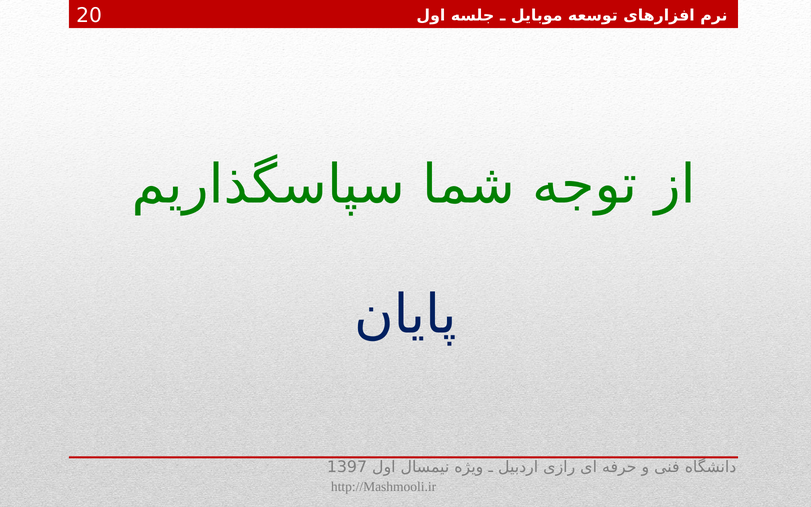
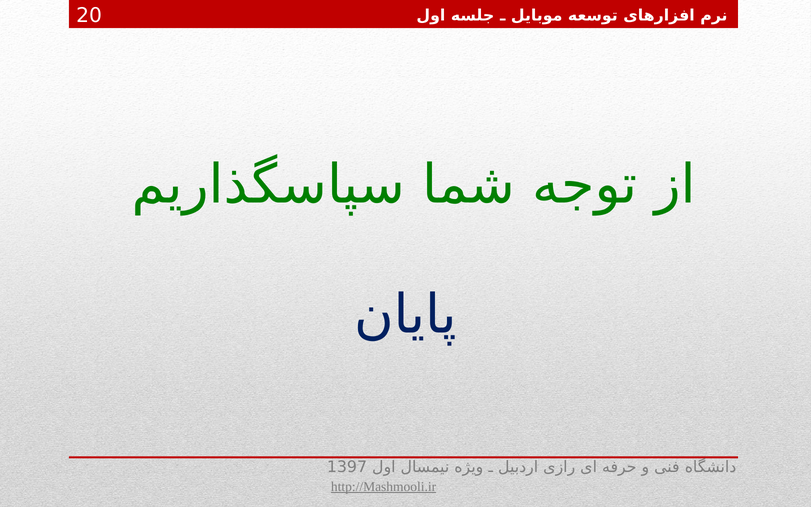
http://Mashmooli.ir underline: none -> present
